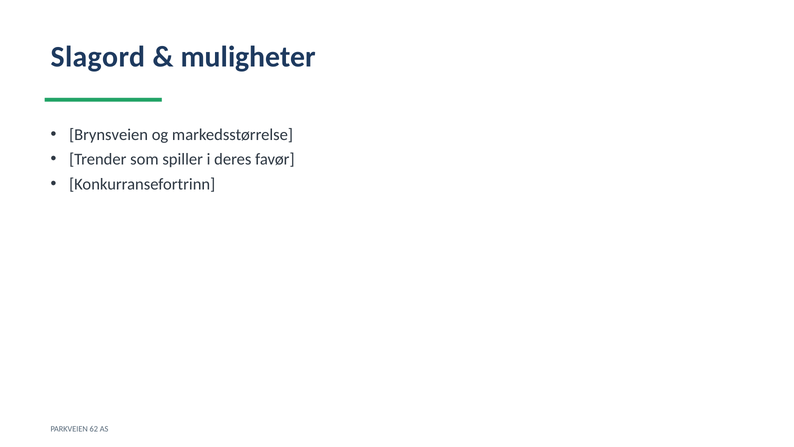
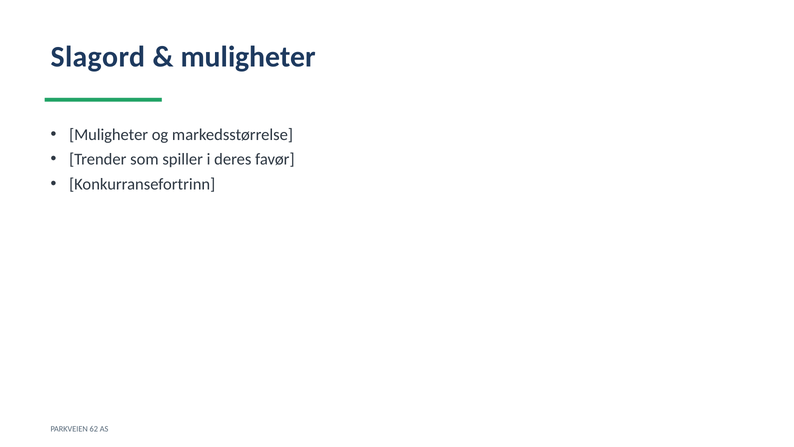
Brynsveien at (109, 134): Brynsveien -> Muligheter
